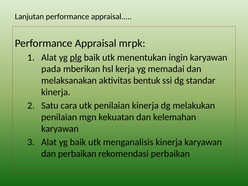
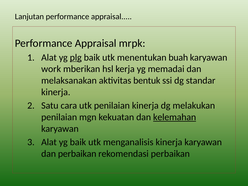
ingin: ingin -> buah
pada: pada -> work
kelemahan underline: none -> present
